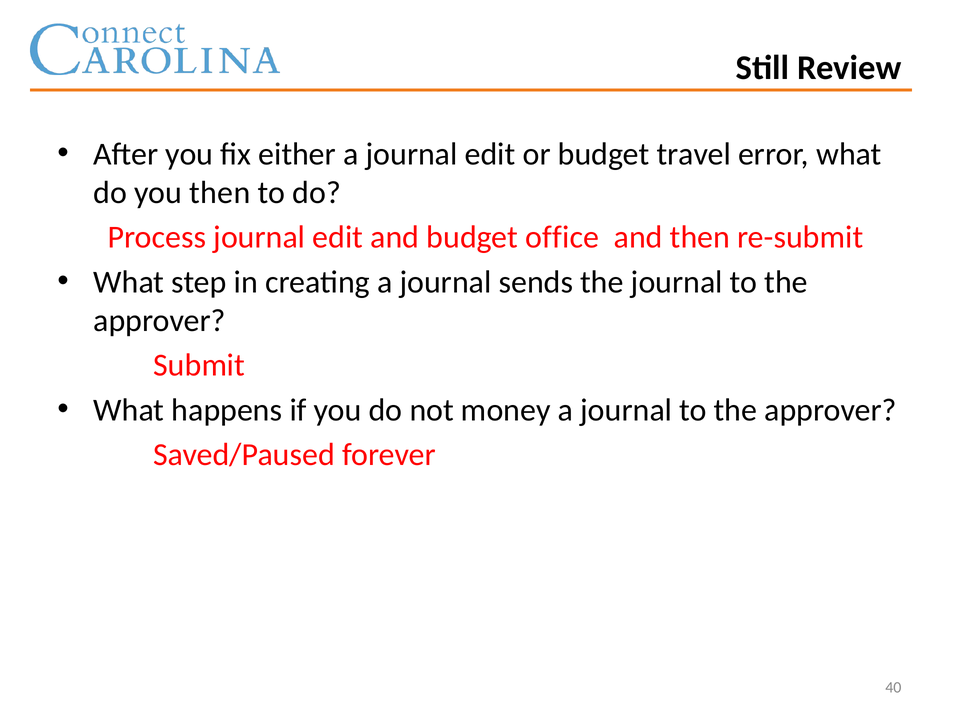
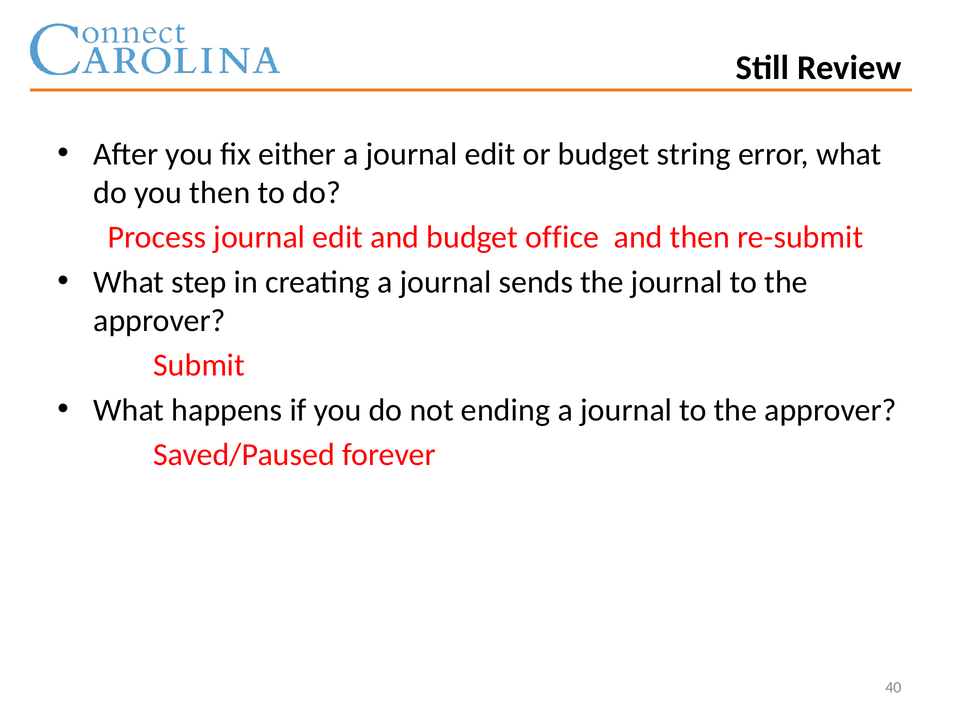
travel: travel -> string
money: money -> ending
